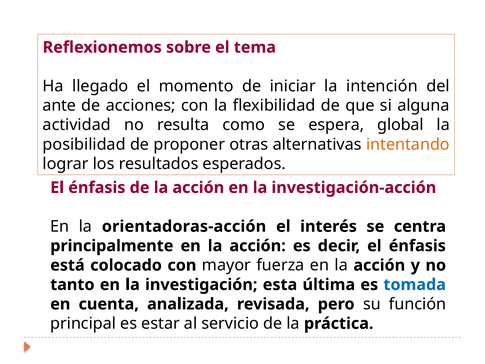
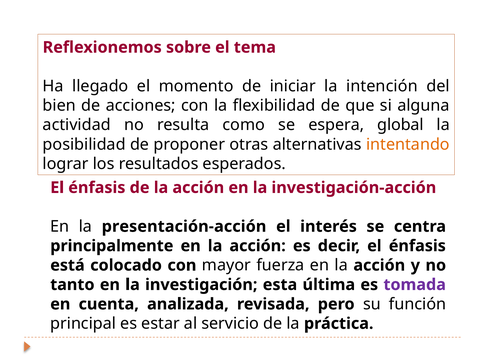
ante: ante -> bien
orientadoras-acción: orientadoras-acción -> presentación-acción
tomada colour: blue -> purple
